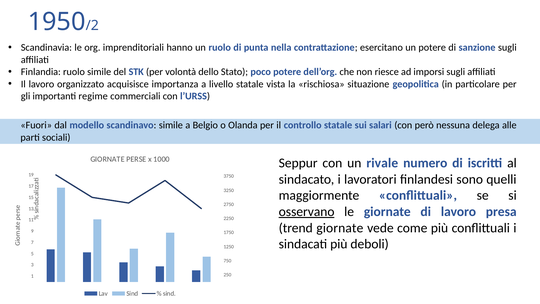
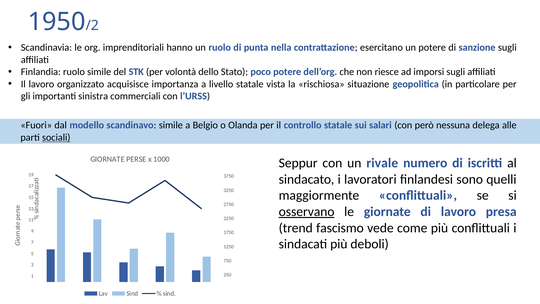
regime: regime -> sinistra
sociali underline: none -> present
trend giornate: giornate -> fascismo
